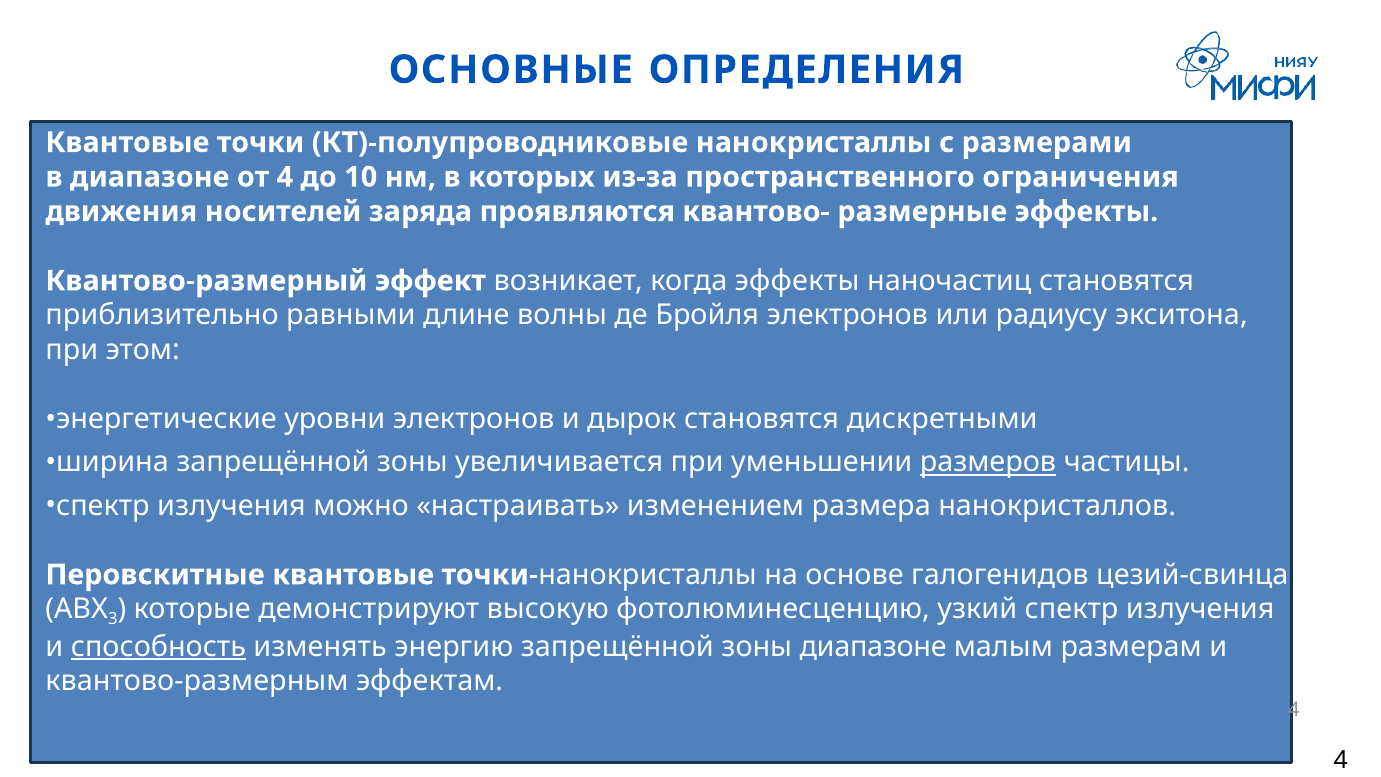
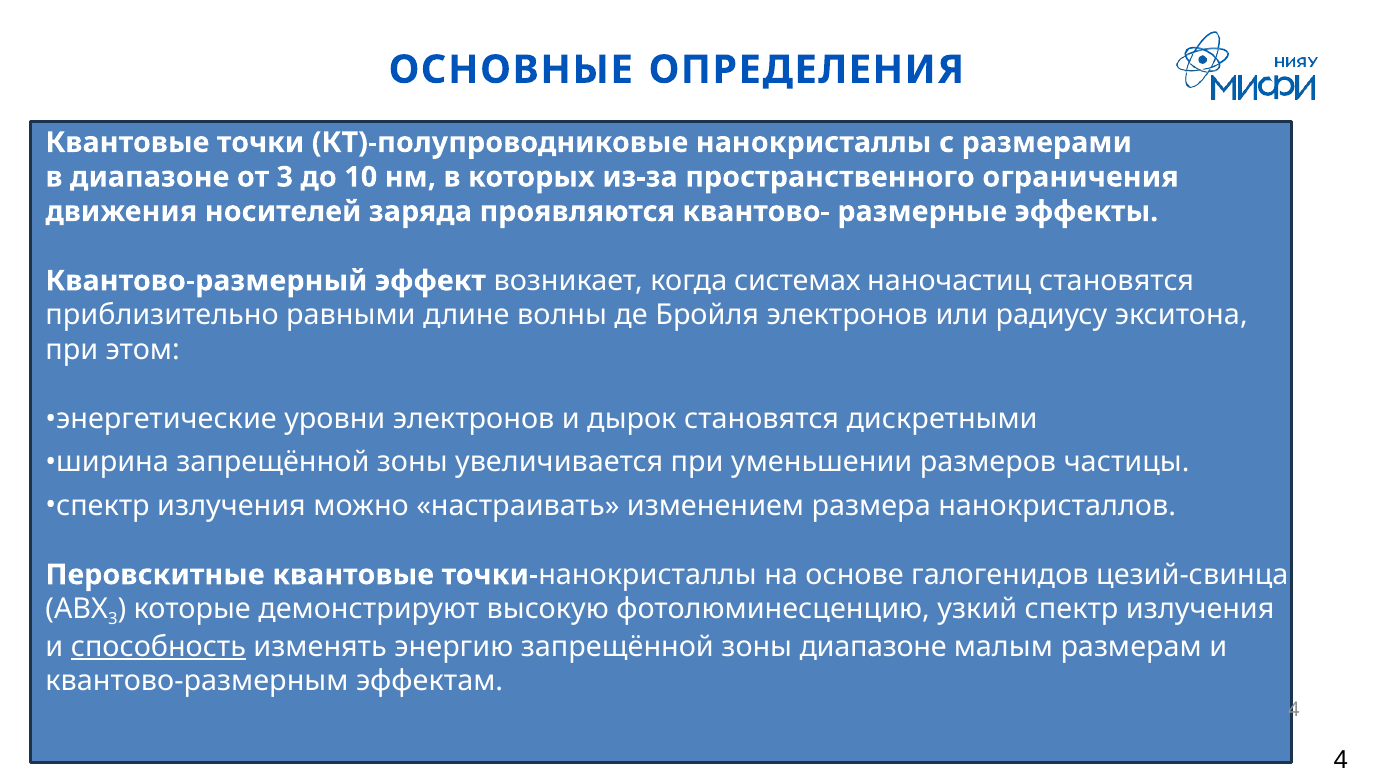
от 4: 4 -> 3
когда эффекты: эффекты -> системах
размеров underline: present -> none
